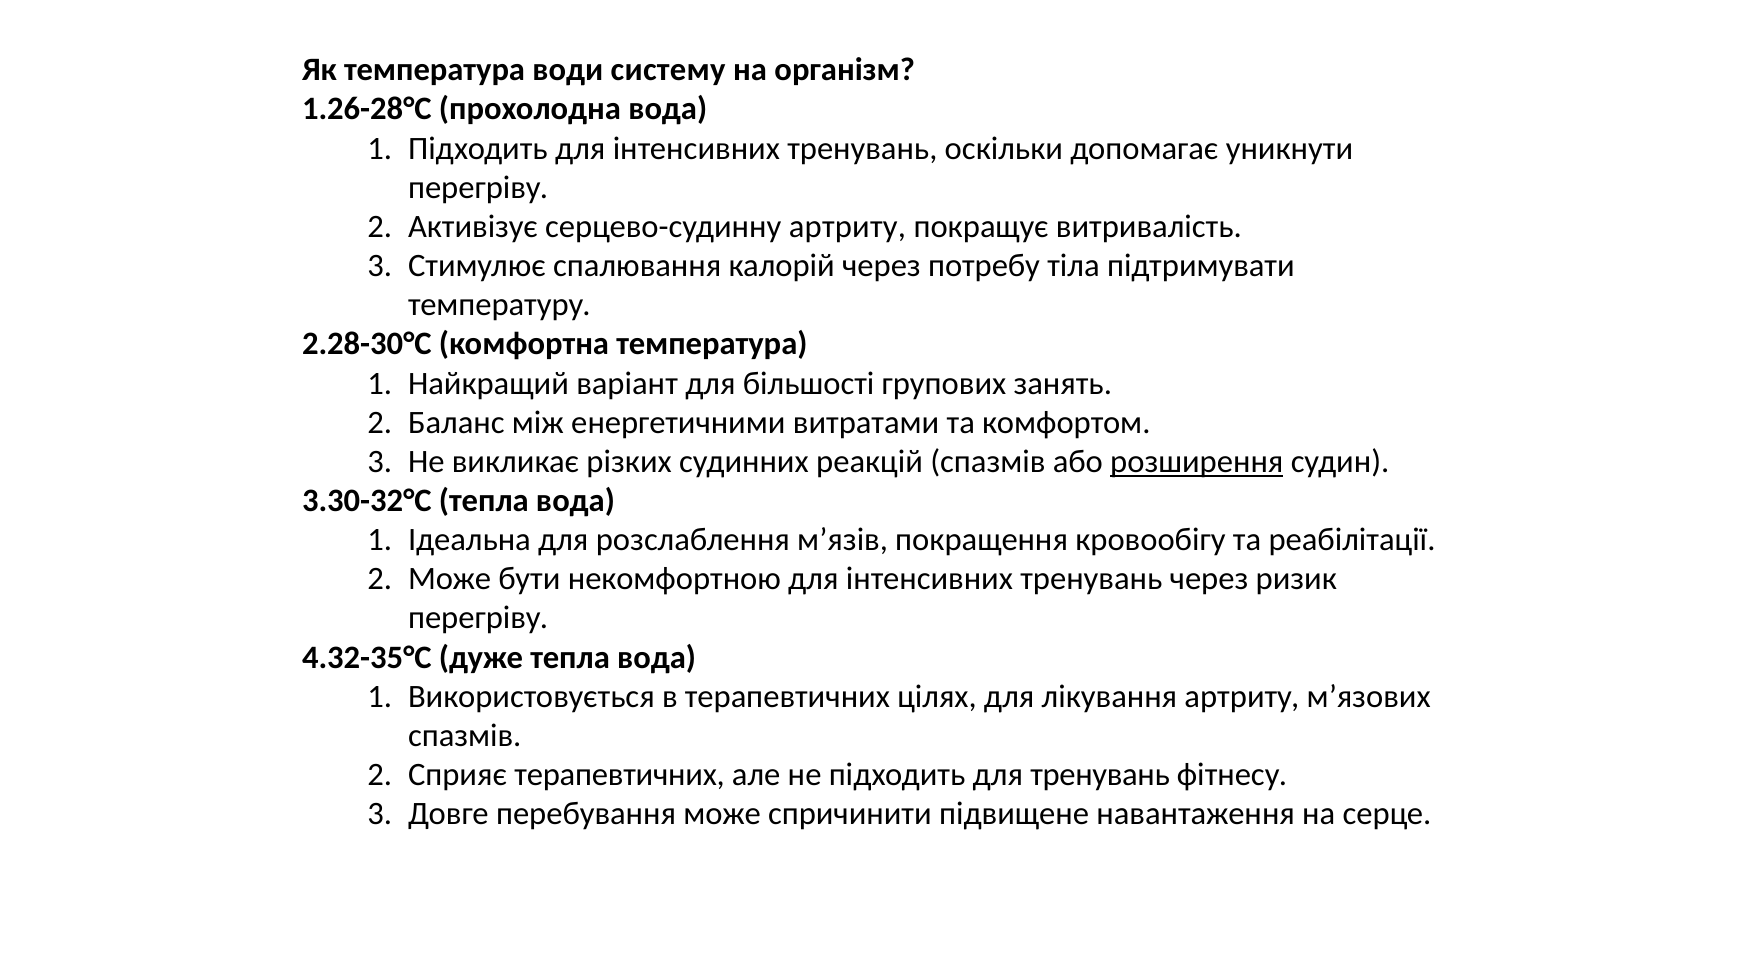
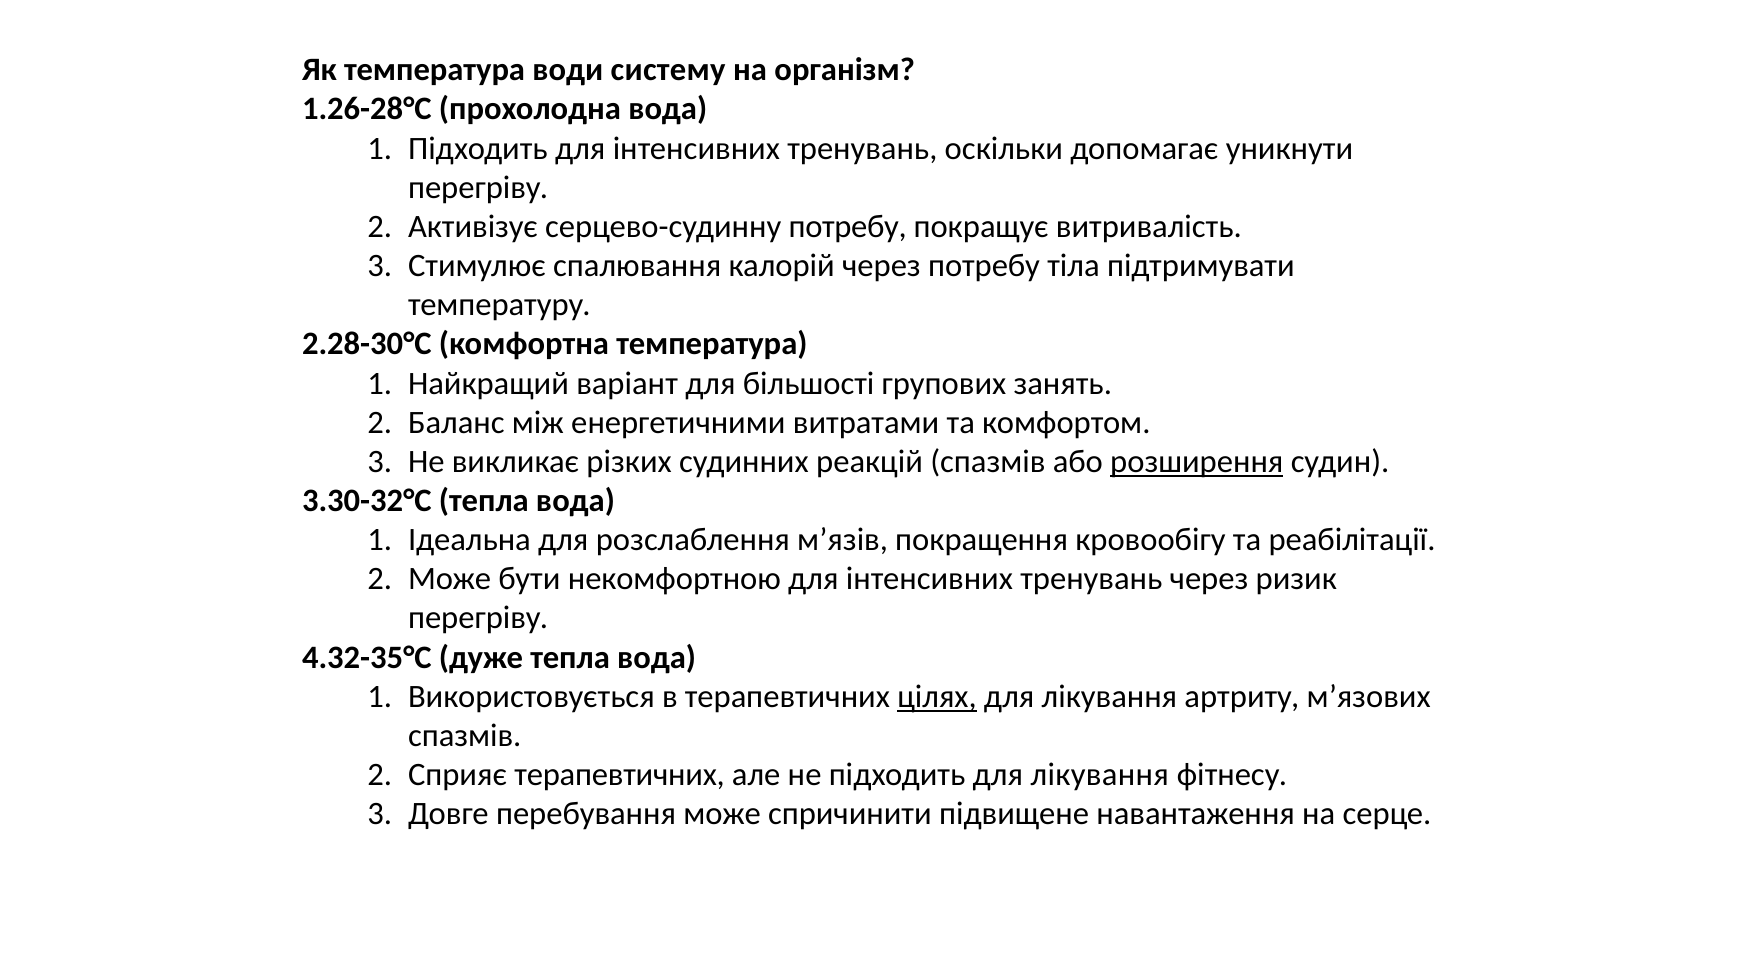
серцево-судинну артриту: артриту -> потребу
цілях underline: none -> present
підходить для тренувань: тренувань -> лікування
